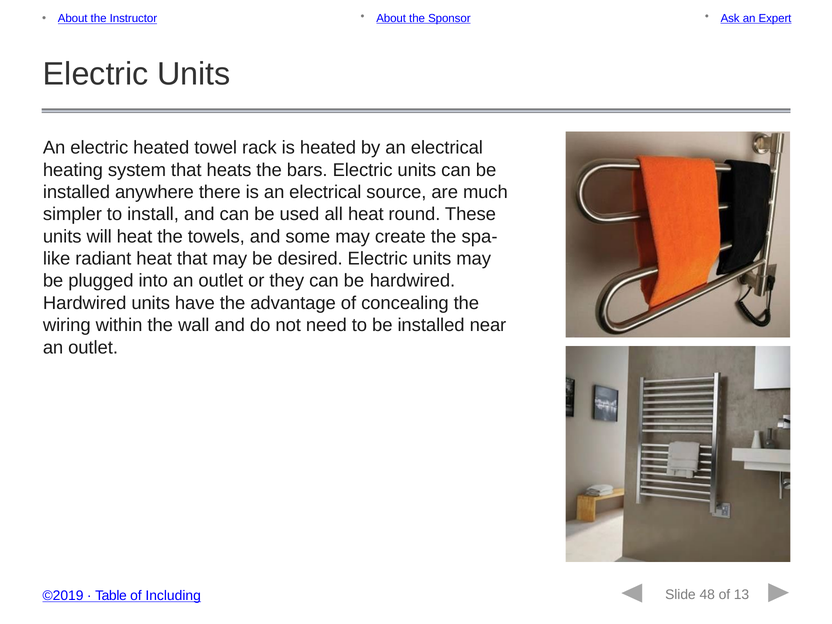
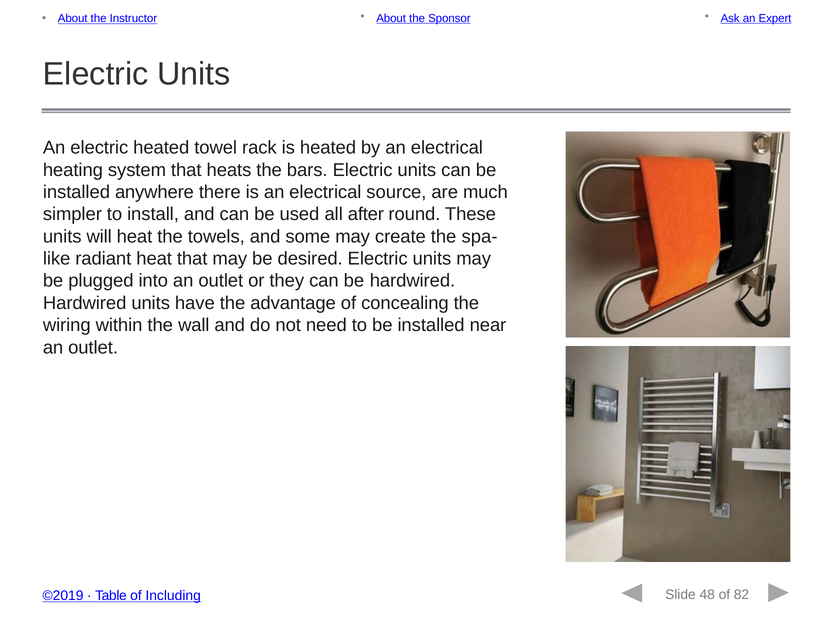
all heat: heat -> after
13: 13 -> 82
